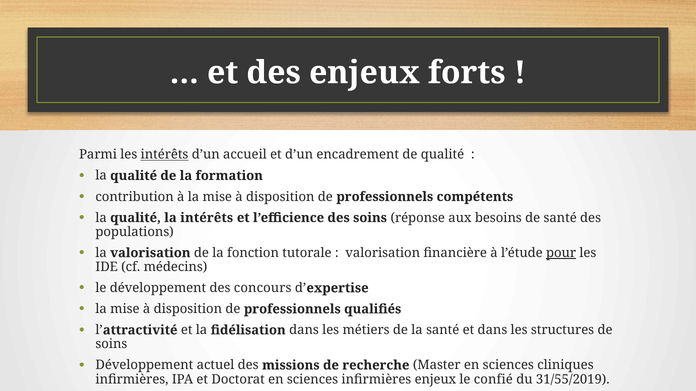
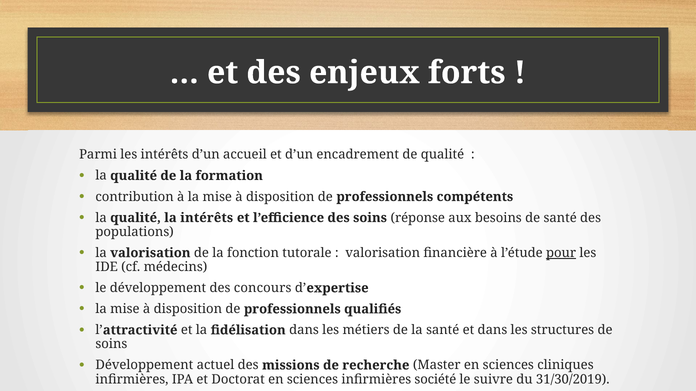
intérêts at (164, 155) underline: present -> none
infirmières enjeux: enjeux -> société
confié: confié -> suivre
31/55/2019: 31/55/2019 -> 31/30/2019
